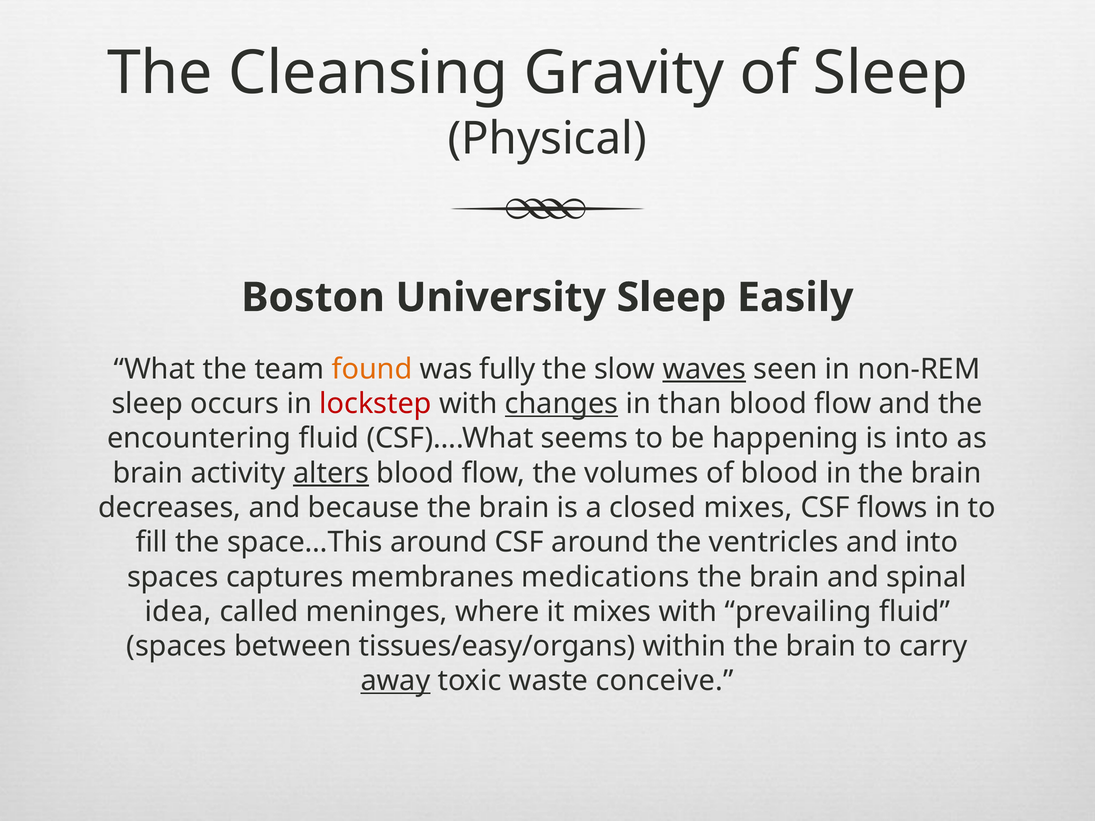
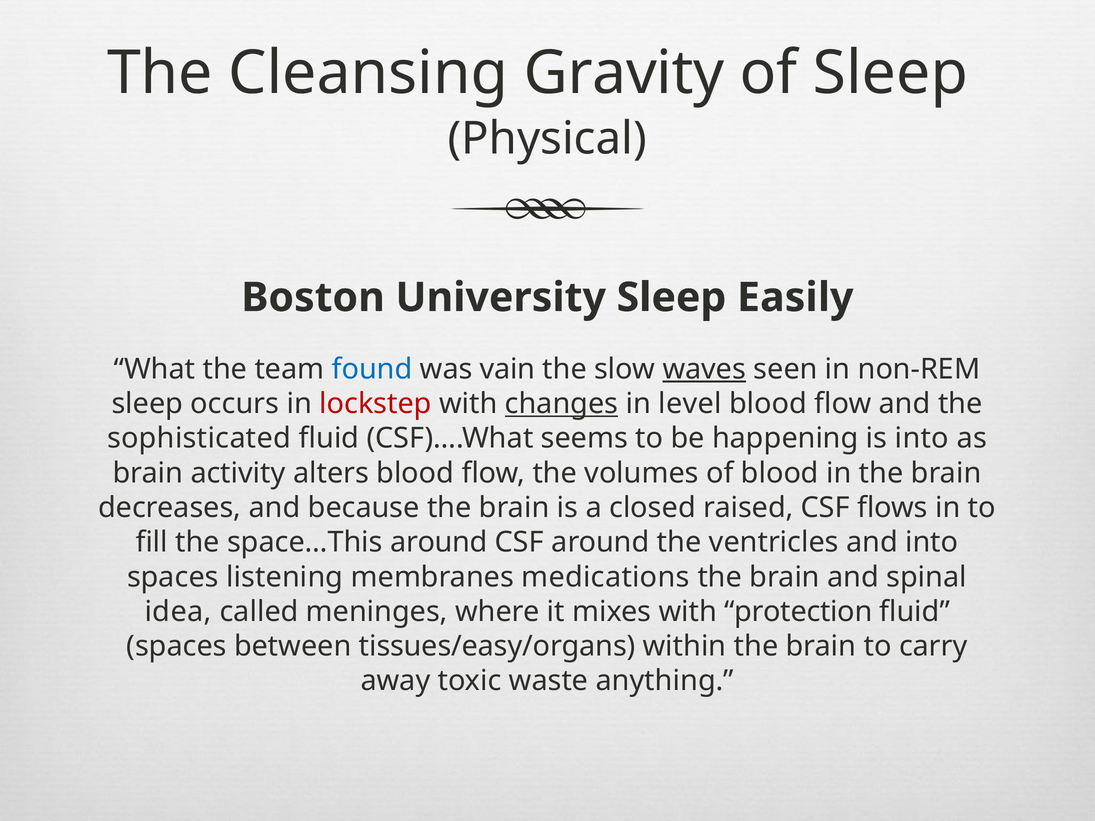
found colour: orange -> blue
fully: fully -> vain
than: than -> level
encountering: encountering -> sophisticated
alters underline: present -> none
closed mixes: mixes -> raised
captures: captures -> listening
prevailing: prevailing -> protection
away underline: present -> none
conceive: conceive -> anything
